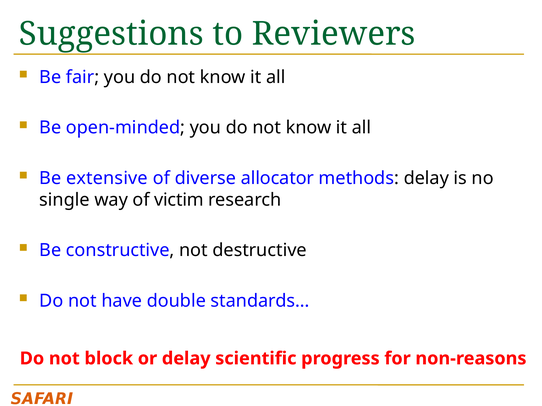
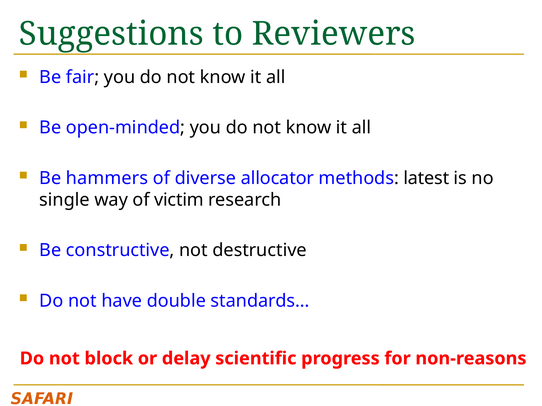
extensive: extensive -> hammers
methods delay: delay -> latest
